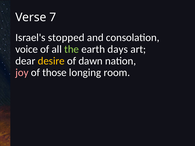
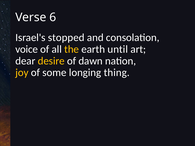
7: 7 -> 6
the colour: light green -> yellow
days: days -> until
joy colour: pink -> yellow
those: those -> some
room: room -> thing
